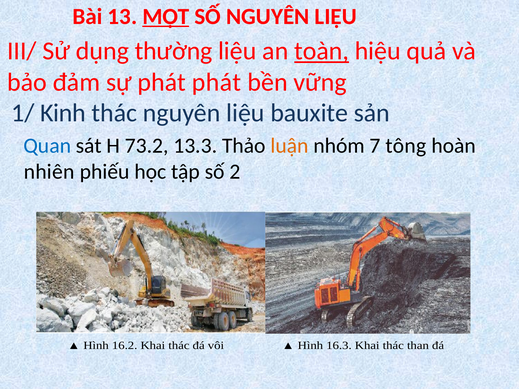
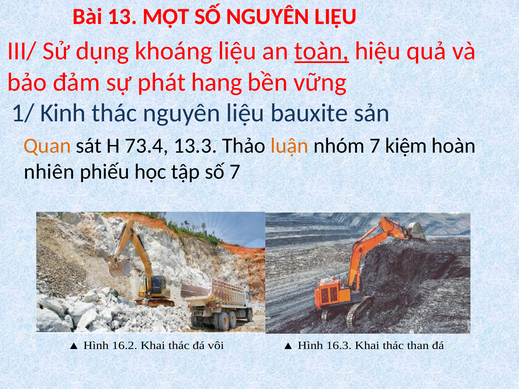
MỘT underline: present -> none
thường: thường -> khoáng
phát phát: phát -> hang
Quan colour: blue -> orange
73.2: 73.2 -> 73.4
tông: tông -> kiệm
số 2: 2 -> 7
